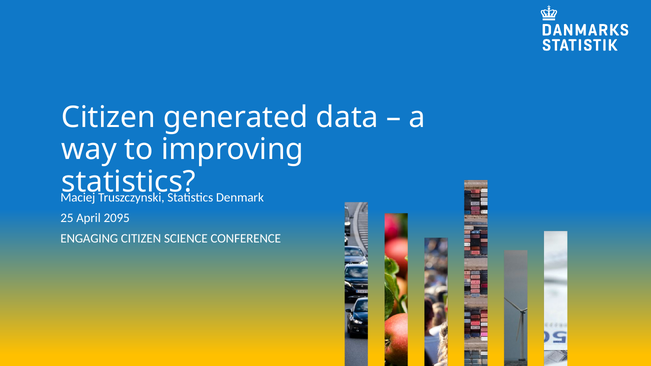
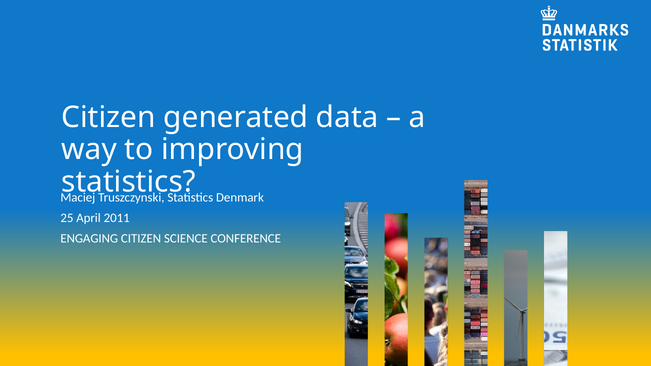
2095: 2095 -> 2011
